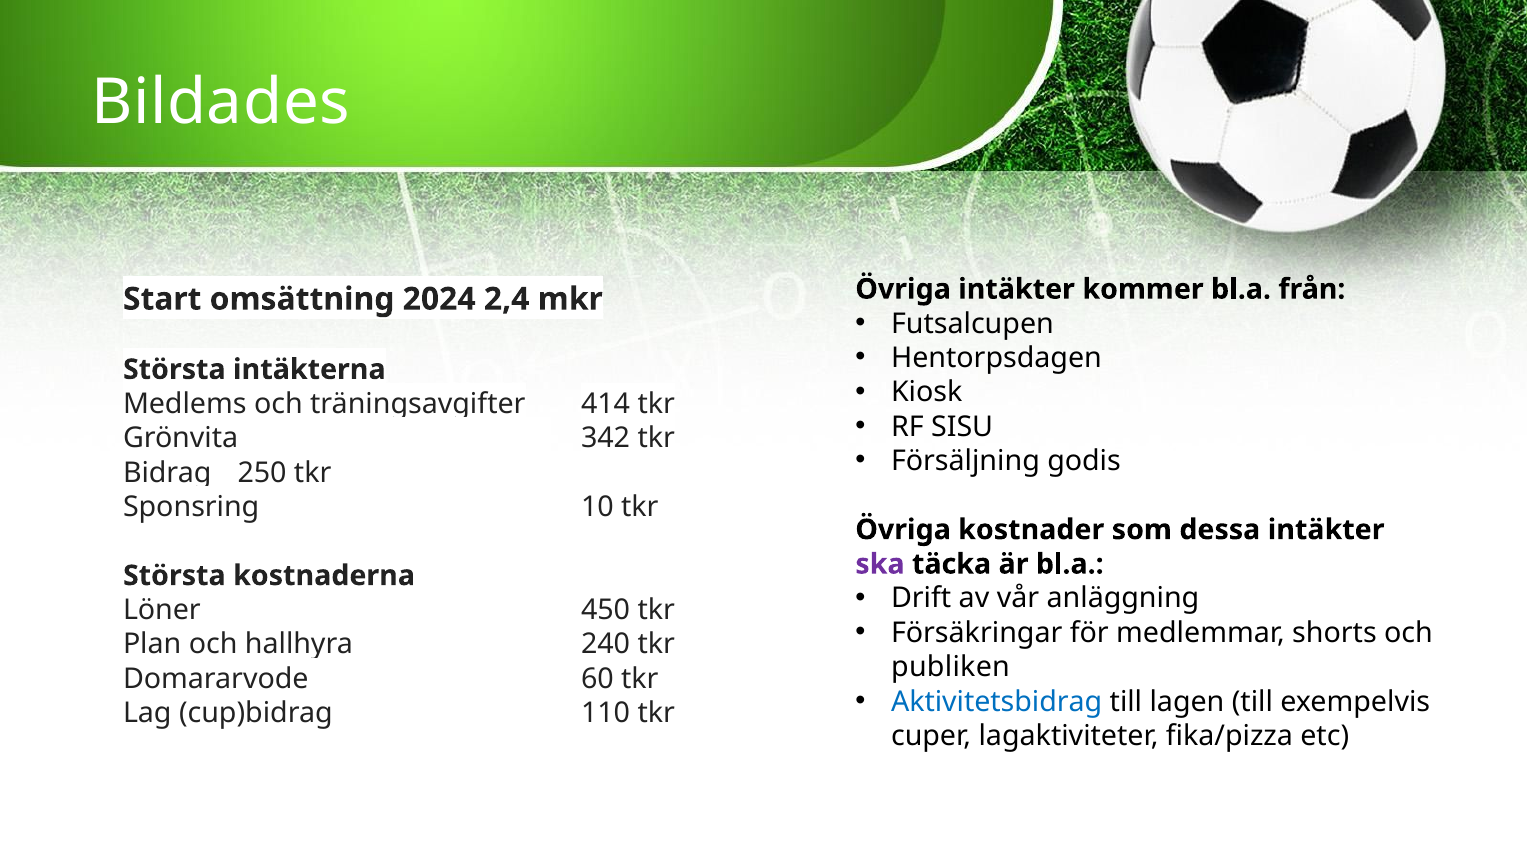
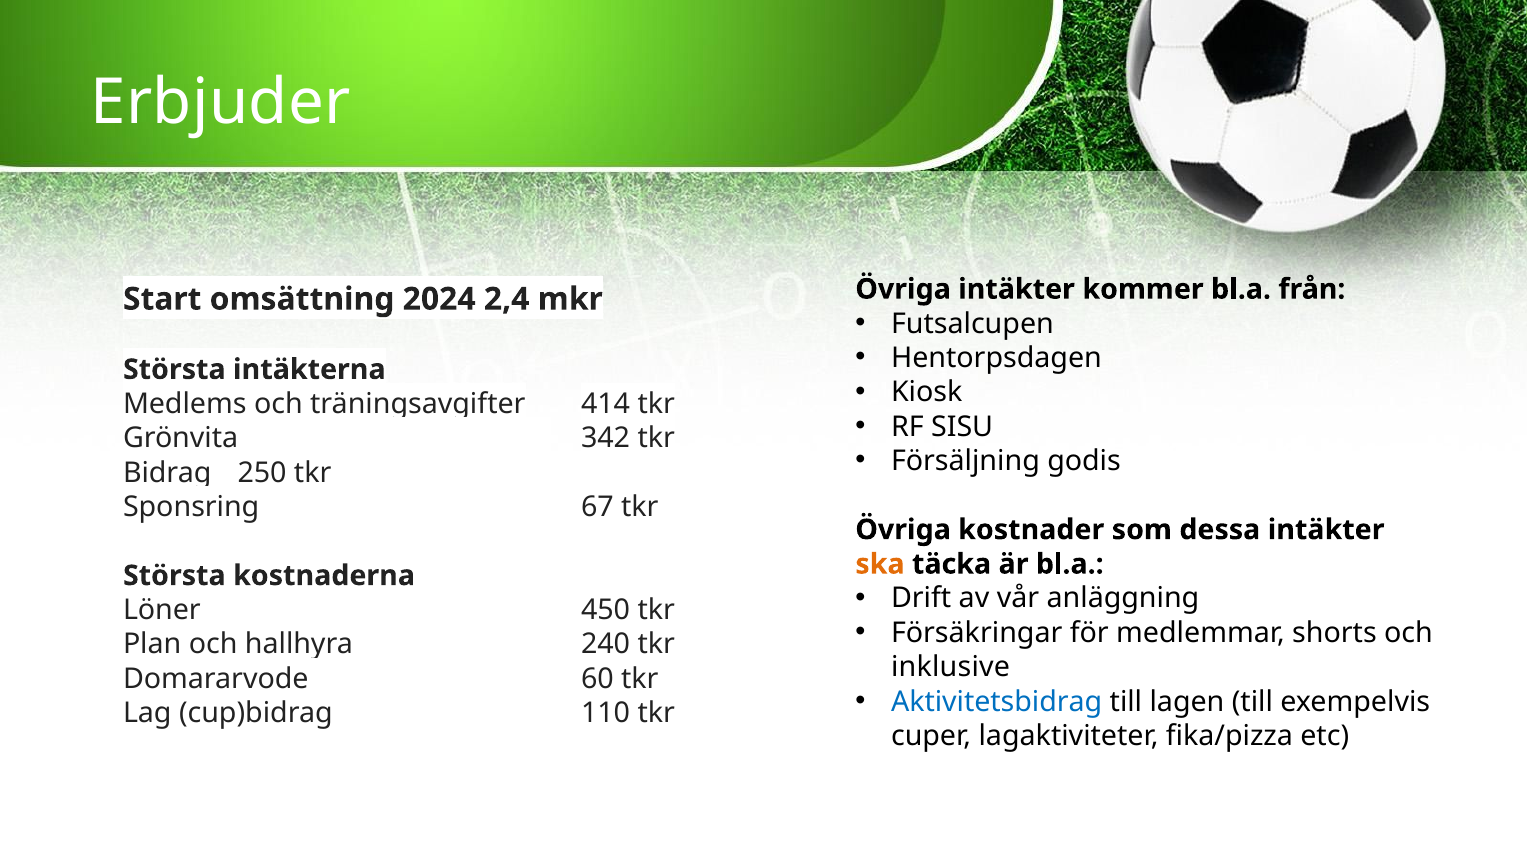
Bildades: Bildades -> Erbjuder
10: 10 -> 67
ska colour: purple -> orange
publiken: publiken -> inklusive
